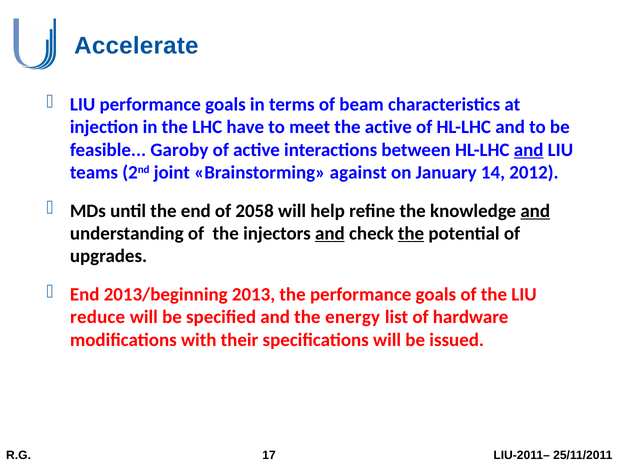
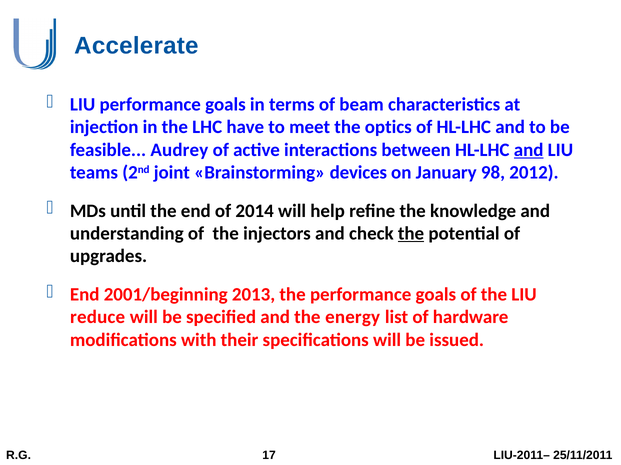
the active: active -> optics
Garoby: Garoby -> Audrey
against: against -> devices
14: 14 -> 98
2058: 2058 -> 2014
and at (535, 211) underline: present -> none
and at (330, 234) underline: present -> none
2013/beginning: 2013/beginning -> 2001/beginning
